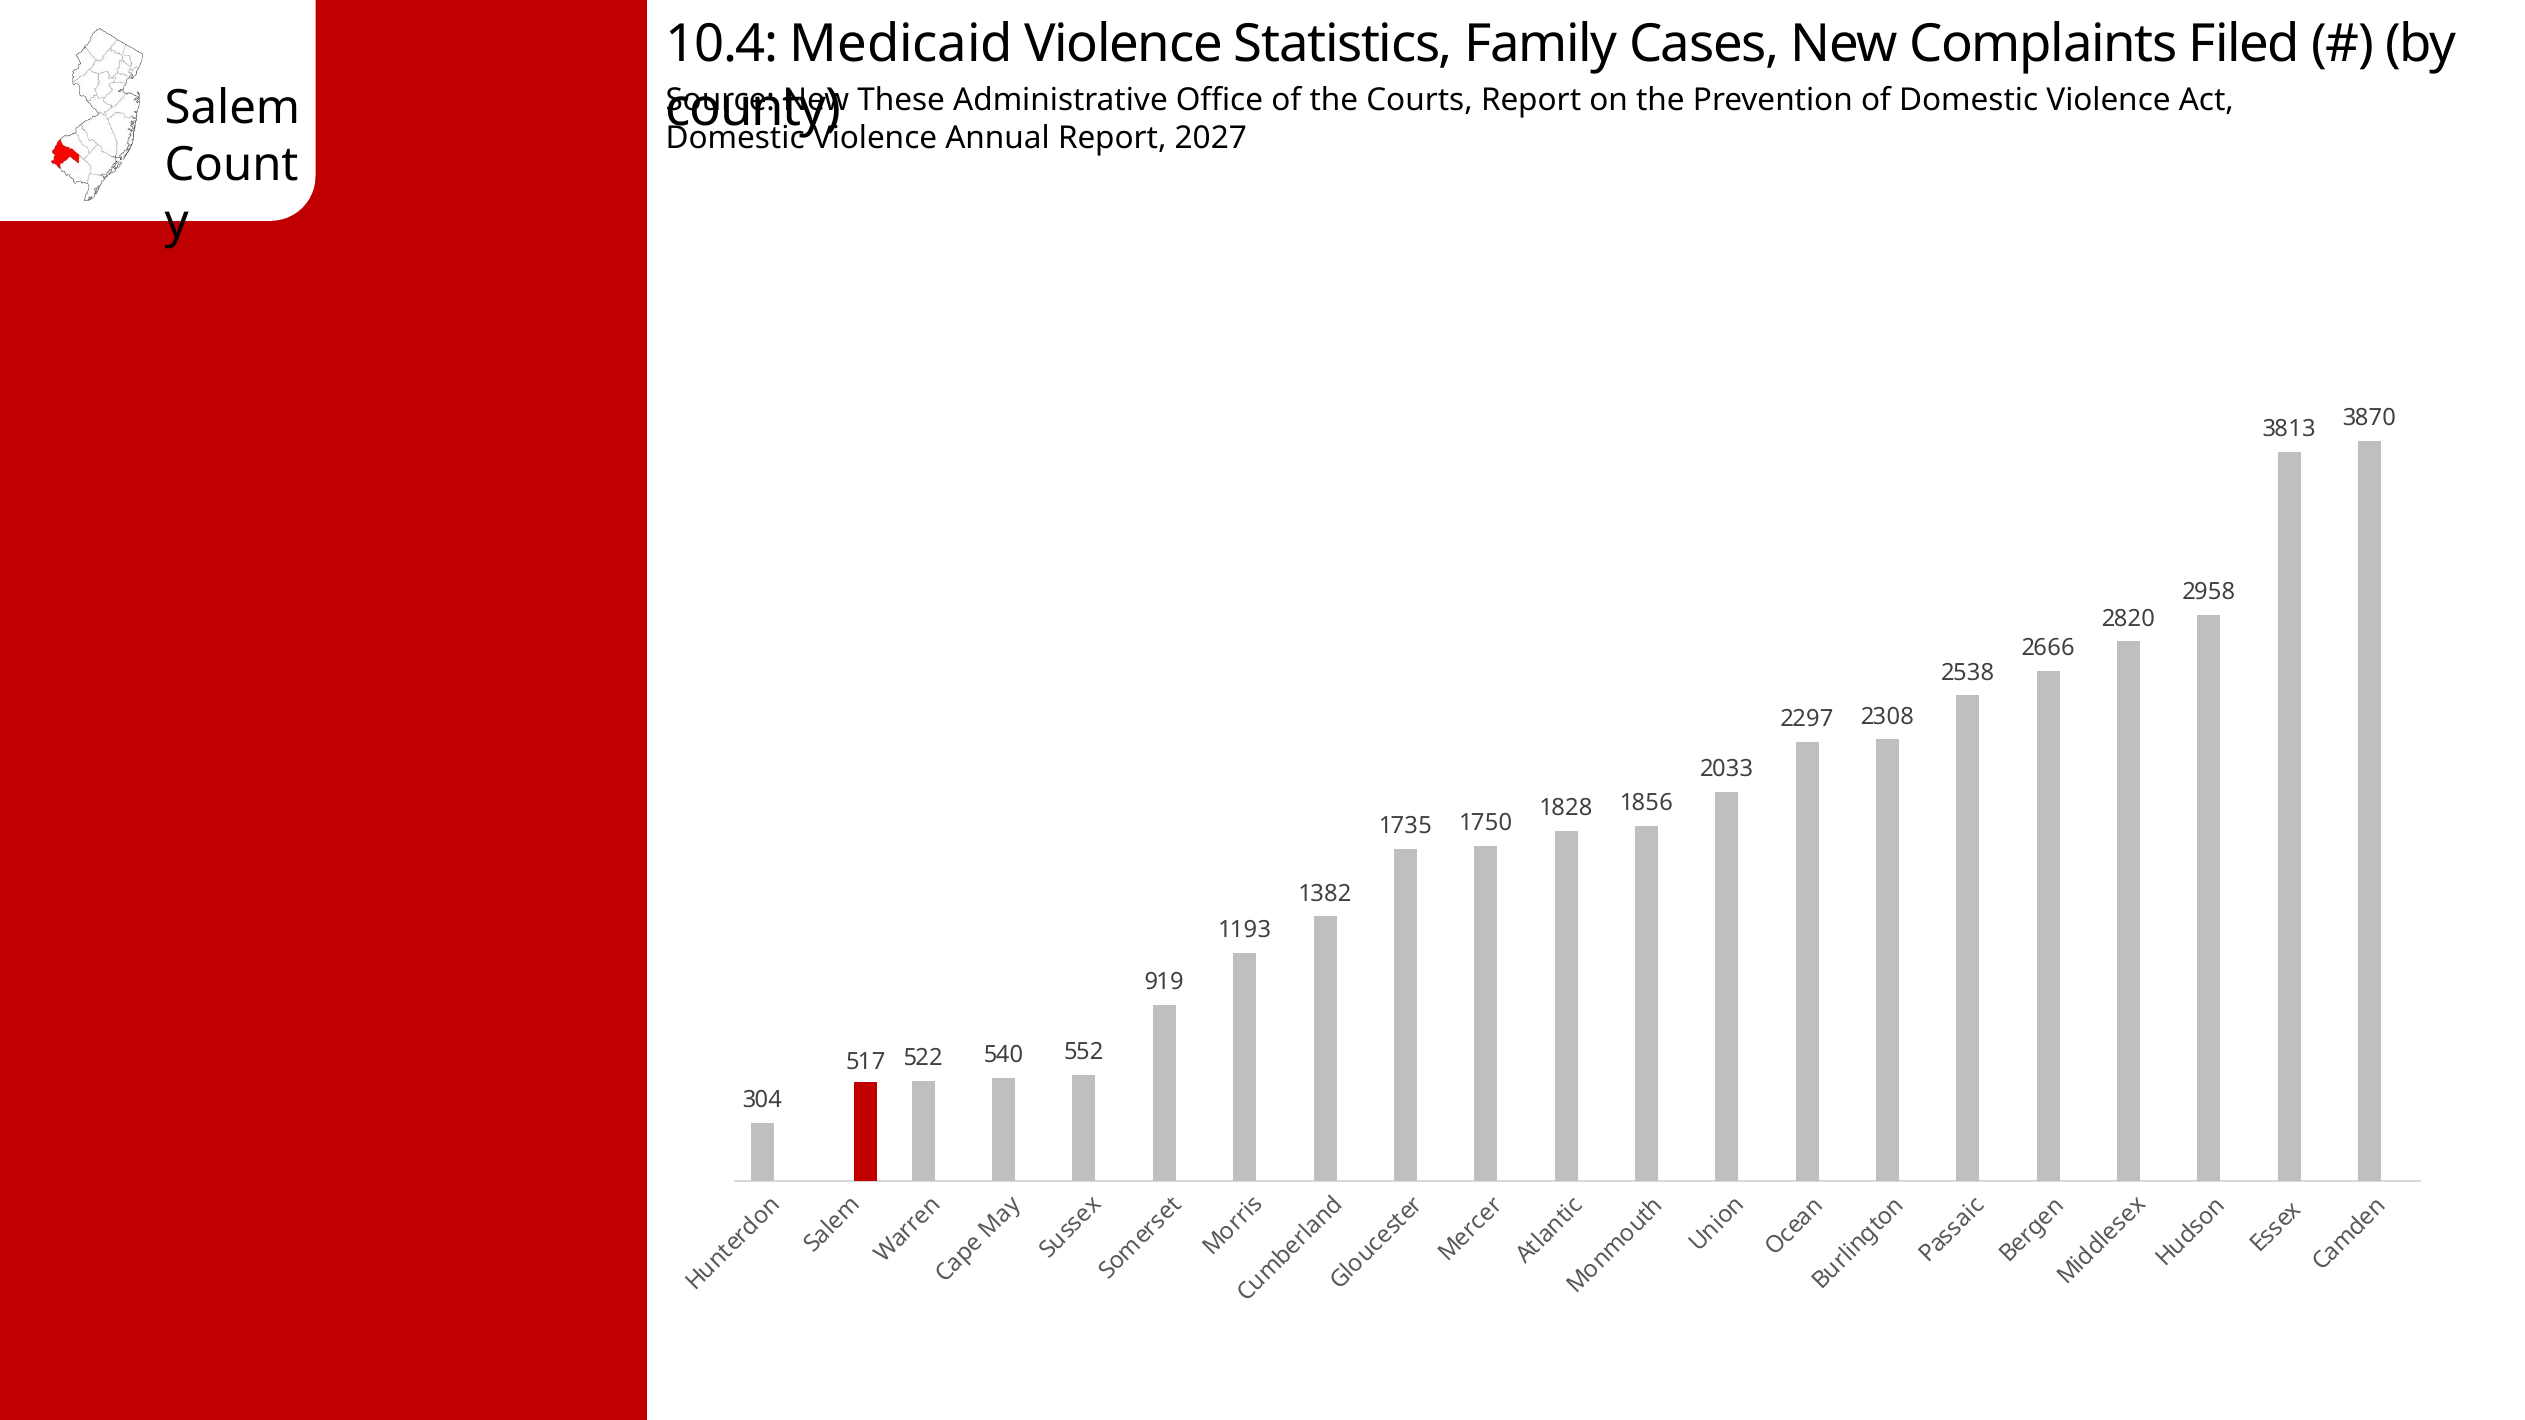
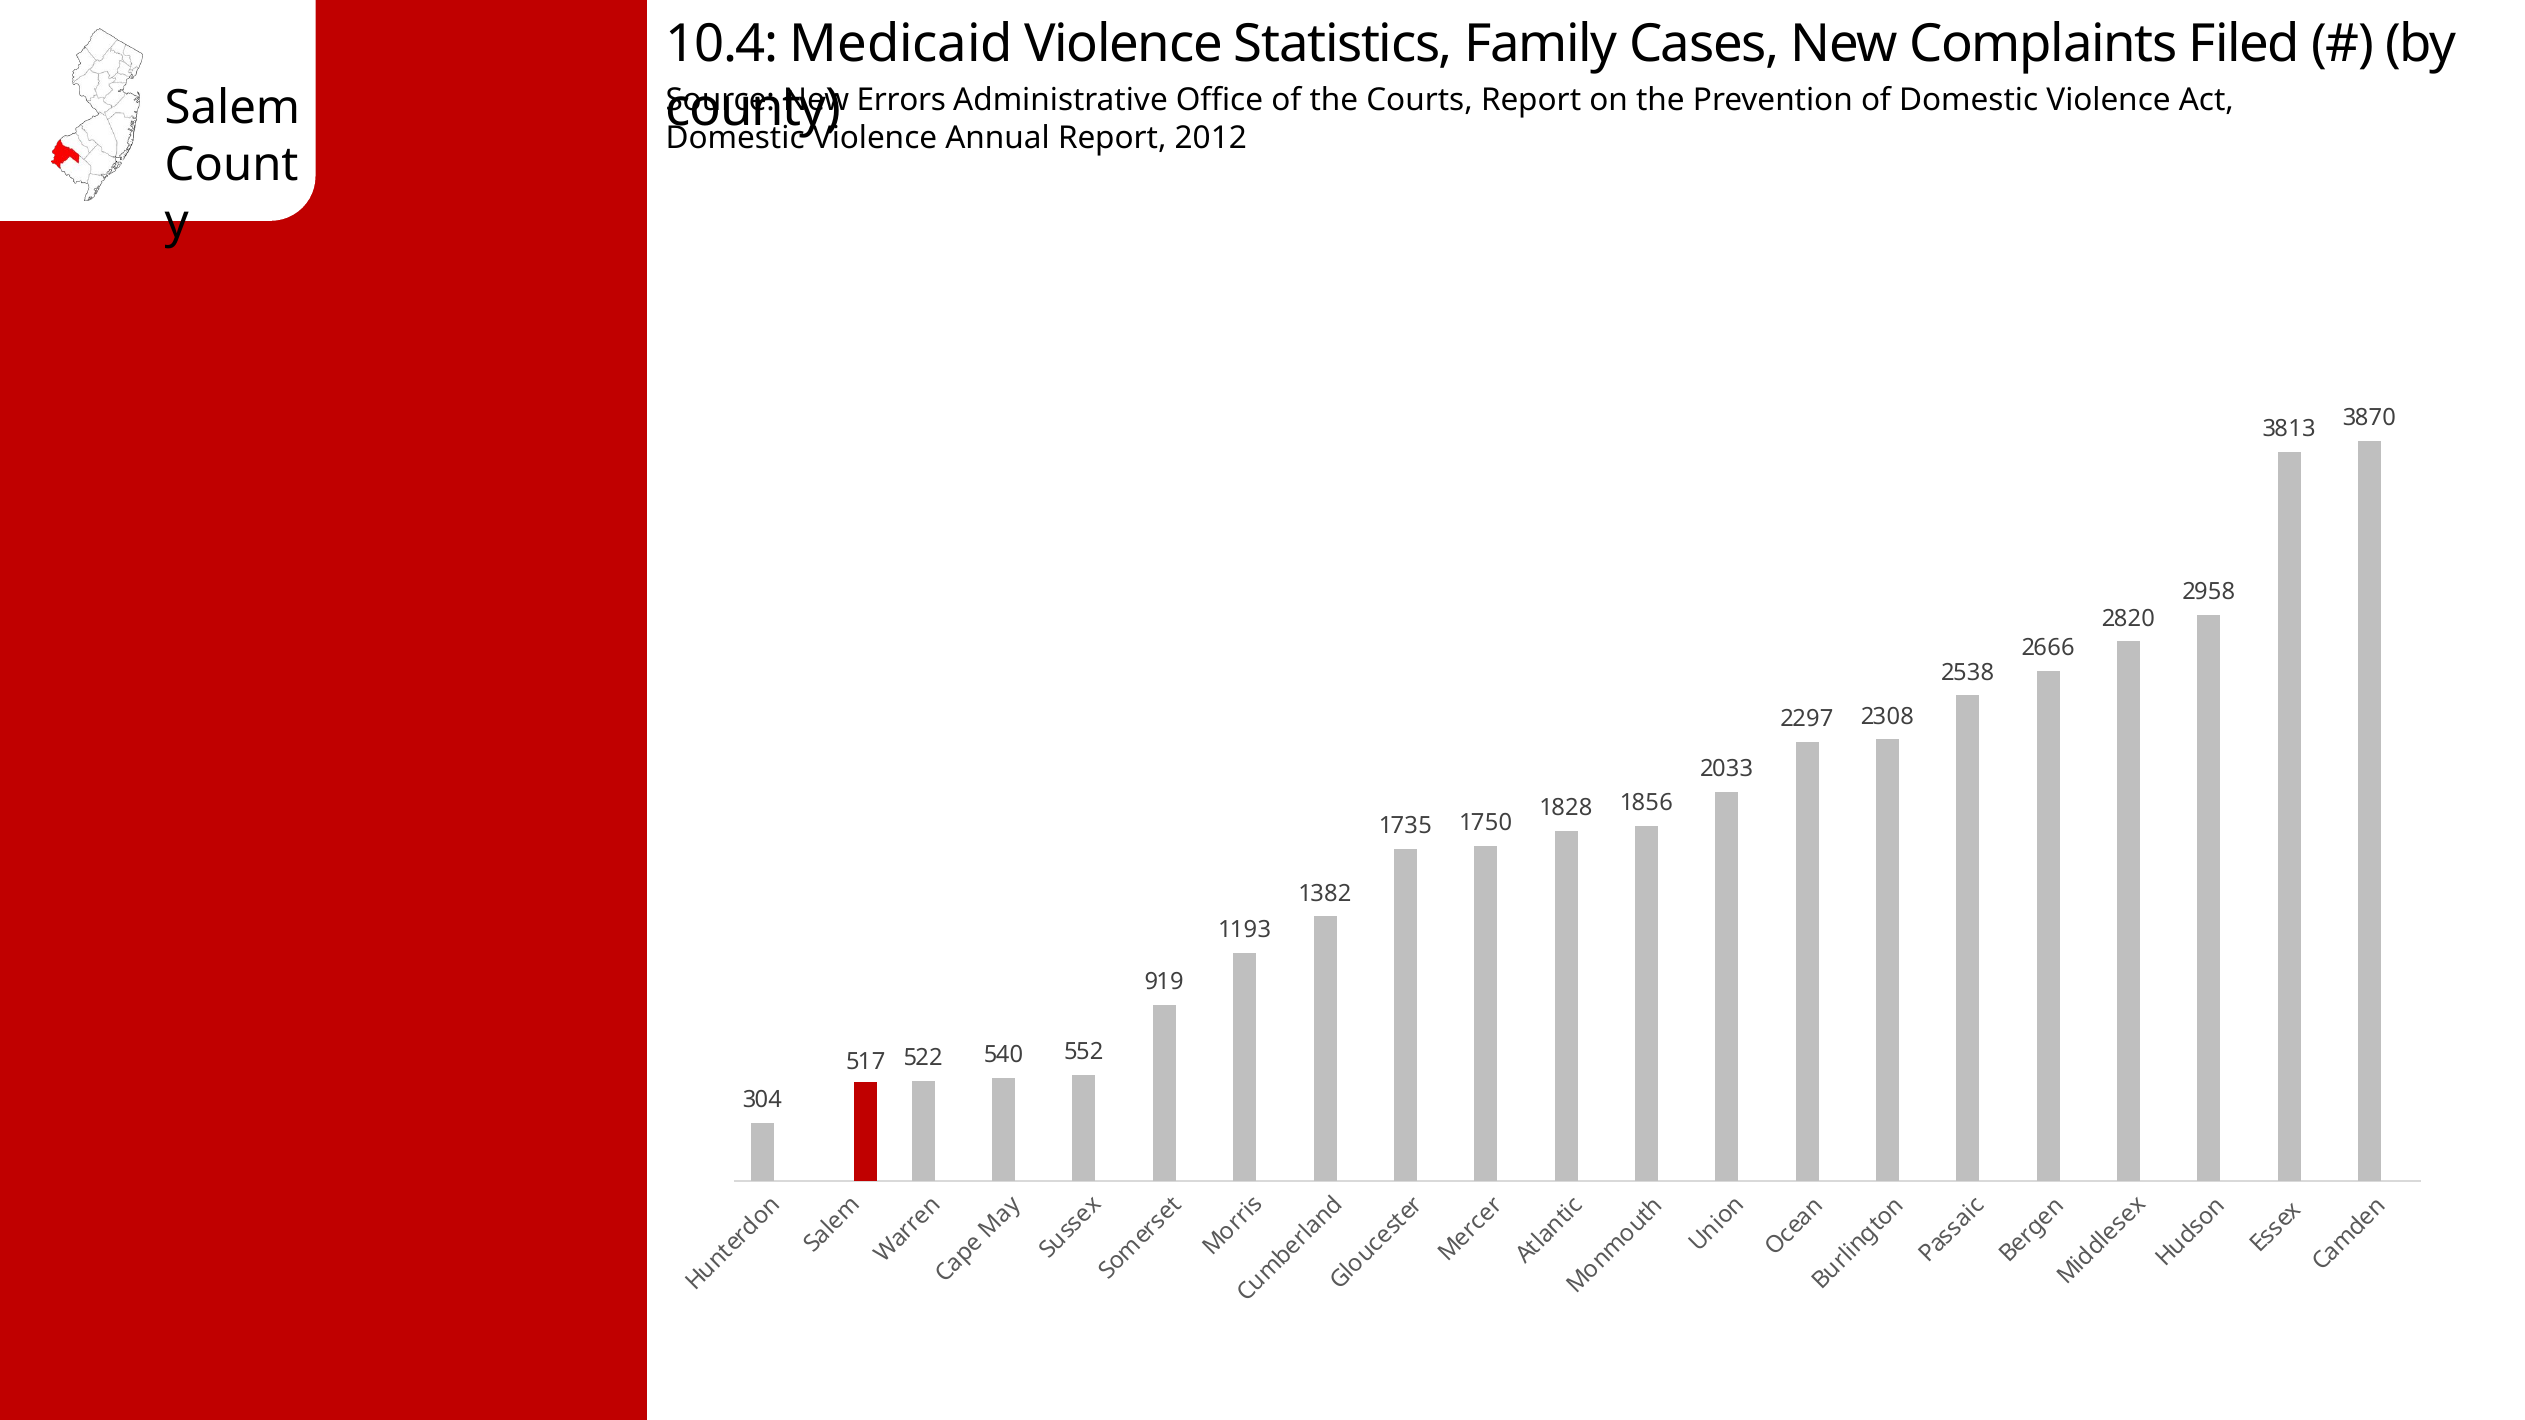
These: These -> Errors
2027: 2027 -> 2012
